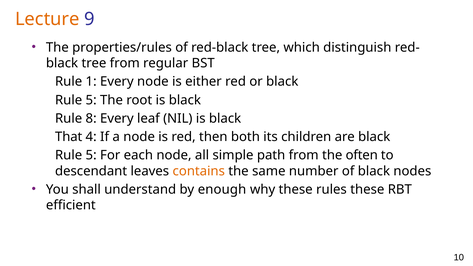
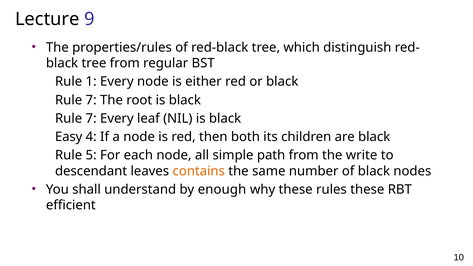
Lecture colour: orange -> black
5 at (91, 100): 5 -> 7
8 at (91, 118): 8 -> 7
That: That -> Easy
often: often -> write
